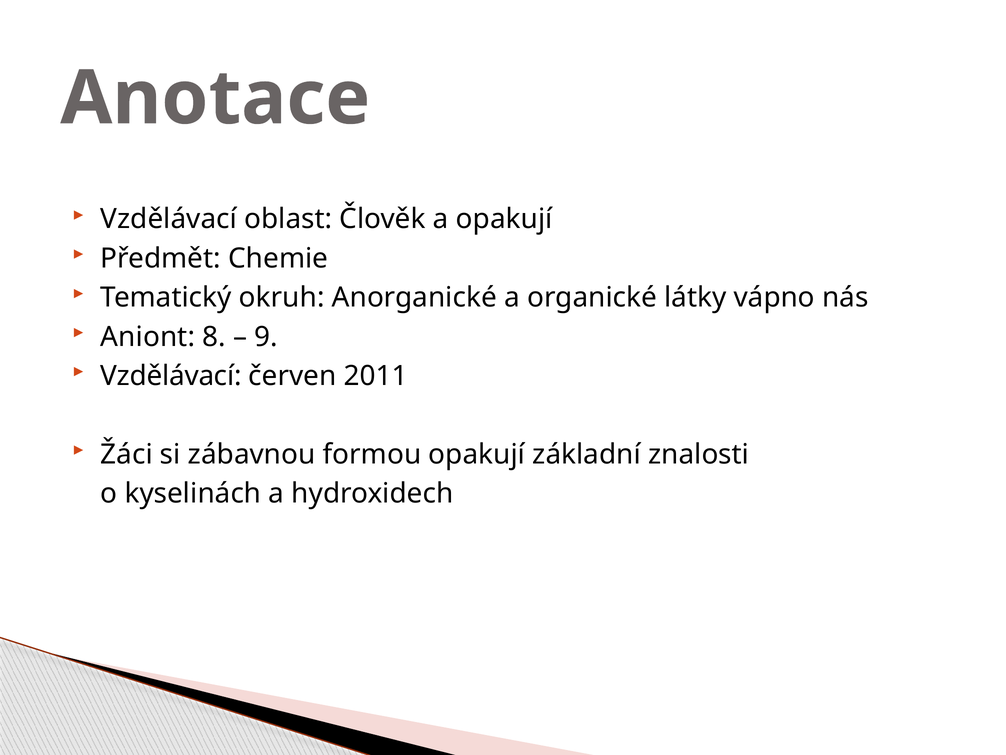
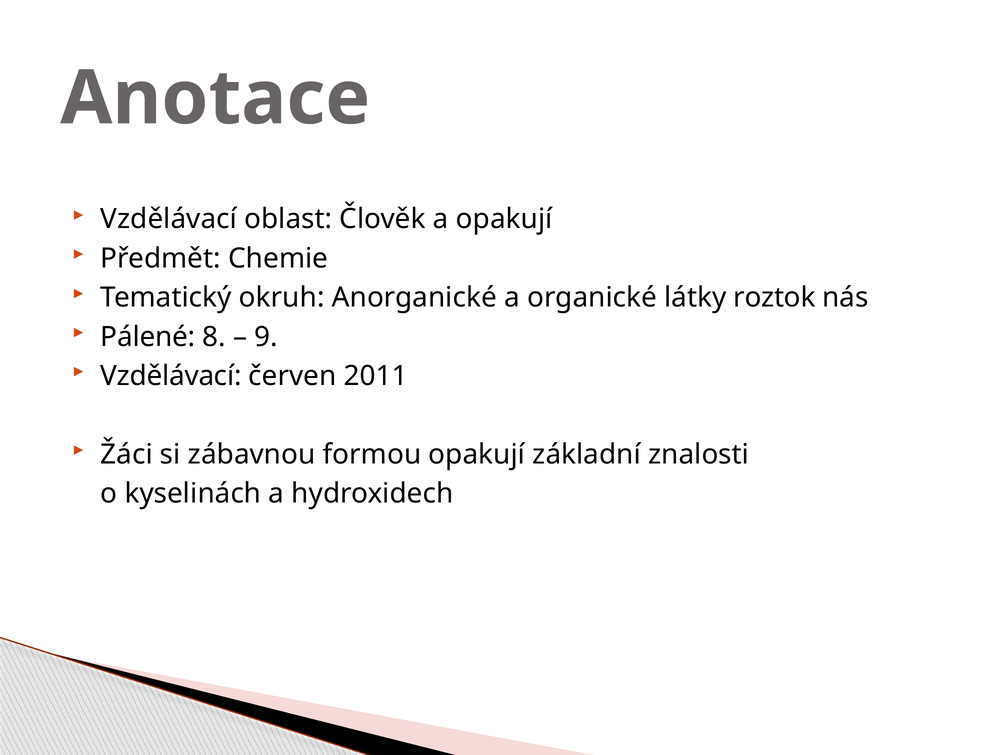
vápno: vápno -> roztok
Aniont: Aniont -> Pálené
